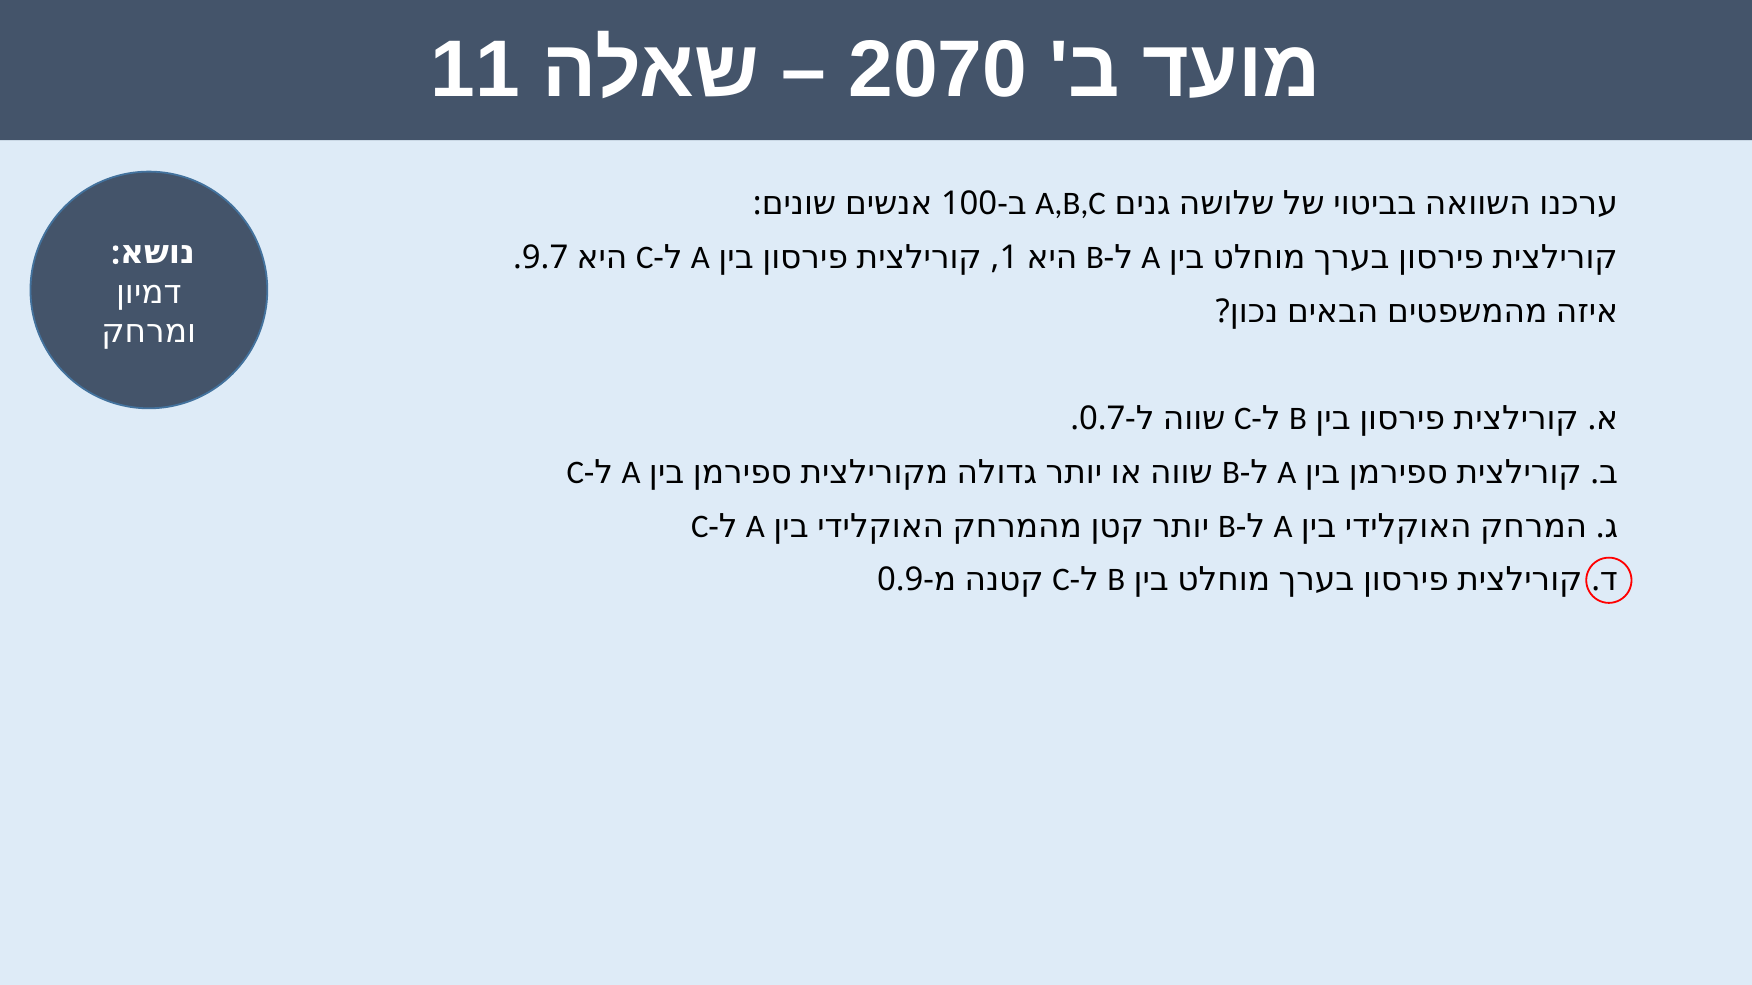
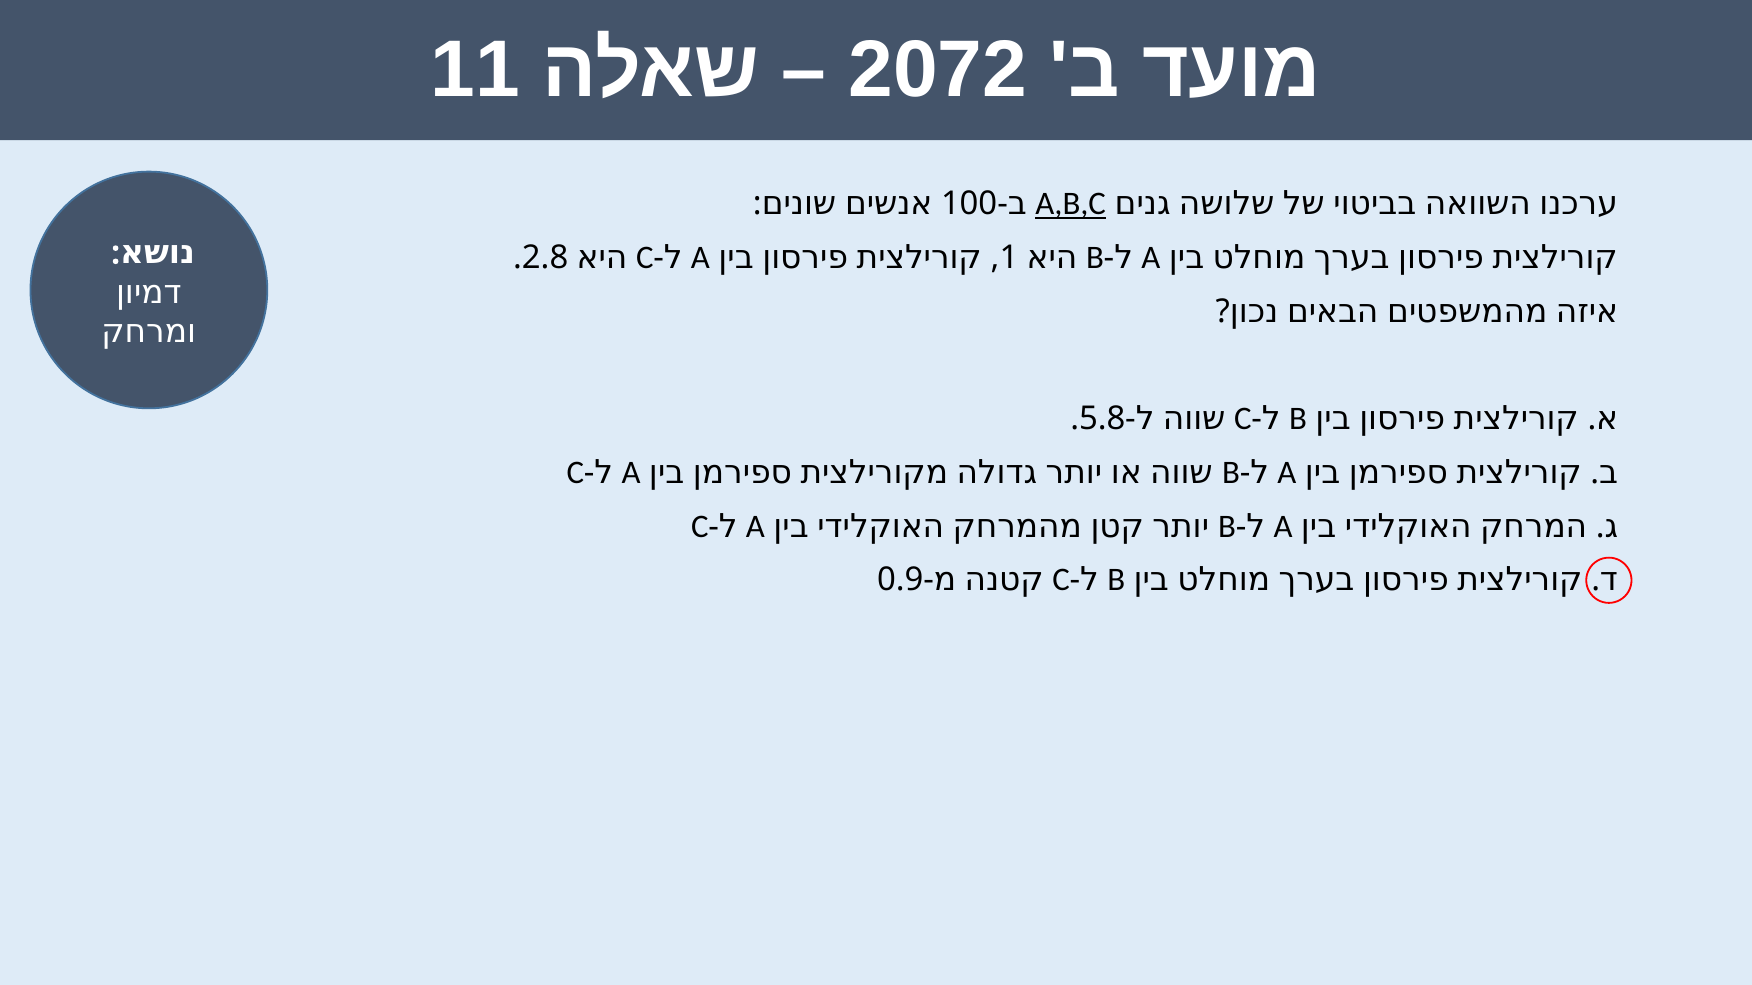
2070: 2070 -> 2072
A,B,C underline: none -> present
9.7: 9.7 -> 2.8
0.7: 0.7 -> 5.8
